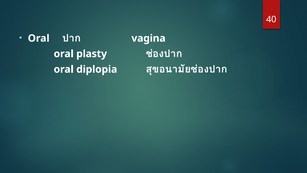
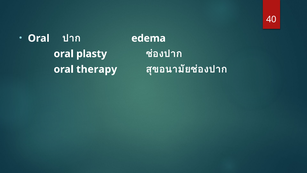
vagina: vagina -> edema
diplopia: diplopia -> therapy
